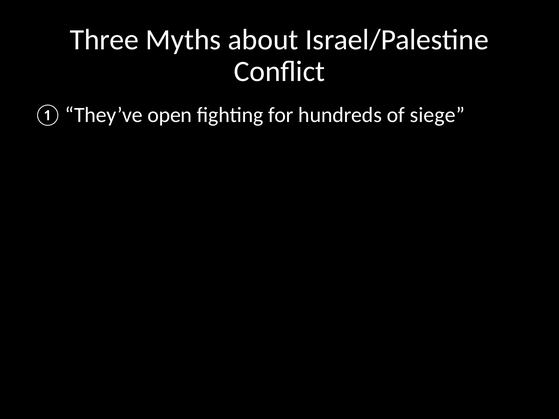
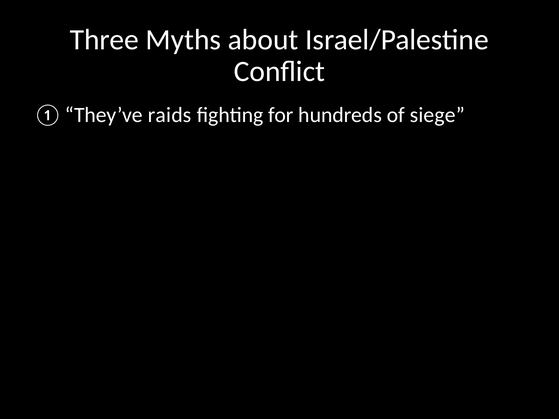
open: open -> raids
